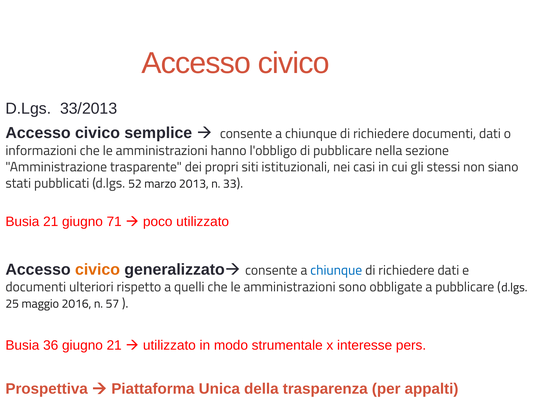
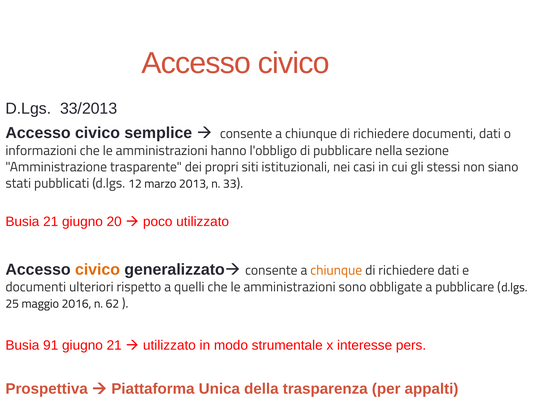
52: 52 -> 12
71: 71 -> 20
chiunque at (336, 270) colour: blue -> orange
57: 57 -> 62
36: 36 -> 91
